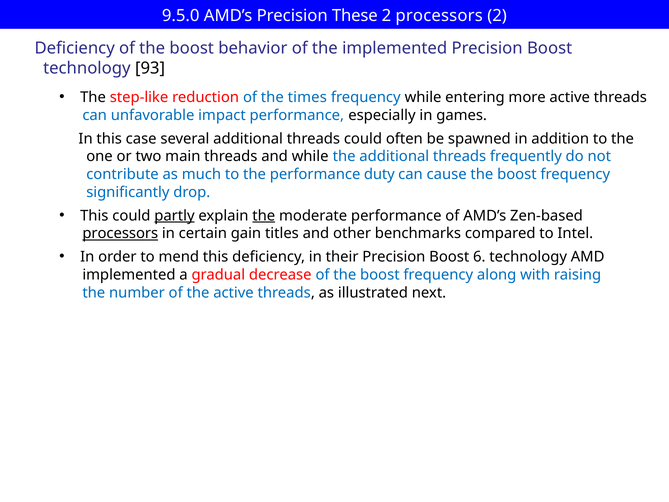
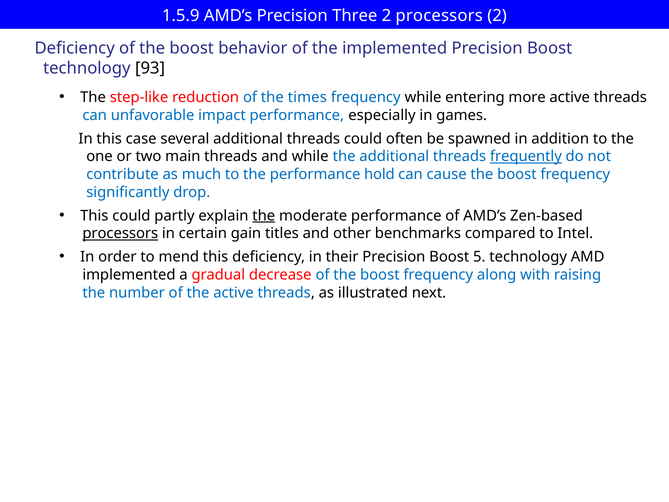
9.5.0: 9.5.0 -> 1.5.9
These: These -> Three
frequently underline: none -> present
duty: duty -> hold
partly underline: present -> none
6: 6 -> 5
